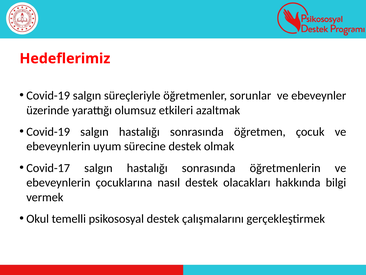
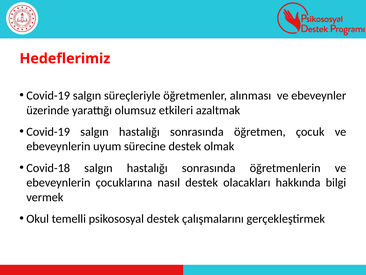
sorunlar: sorunlar -> alınması
Covid-17: Covid-17 -> Covid-18
